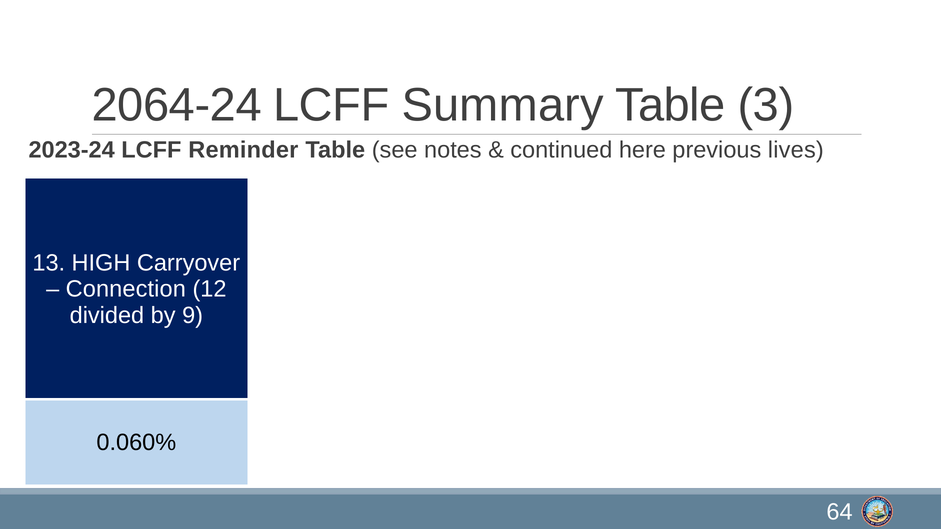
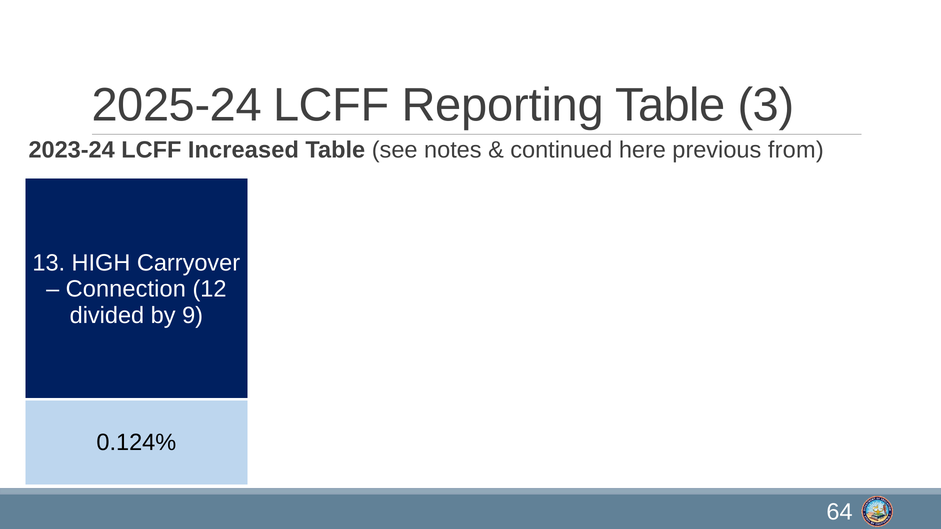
2064-24: 2064-24 -> 2025-24
Summary: Summary -> Reporting
Reminder: Reminder -> Increased
lives: lives -> from
0.060%: 0.060% -> 0.124%
